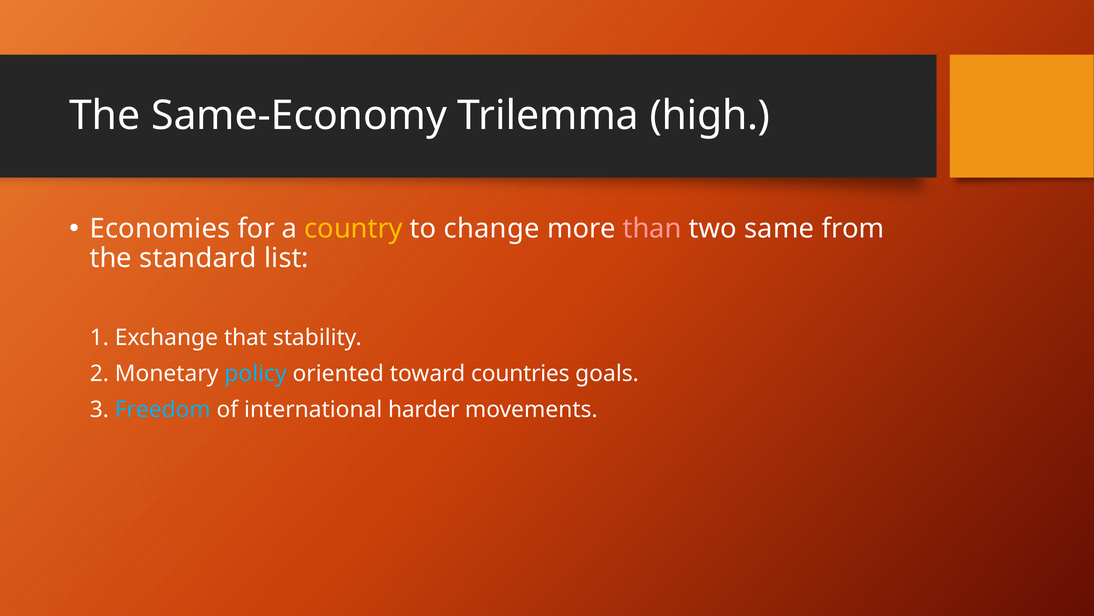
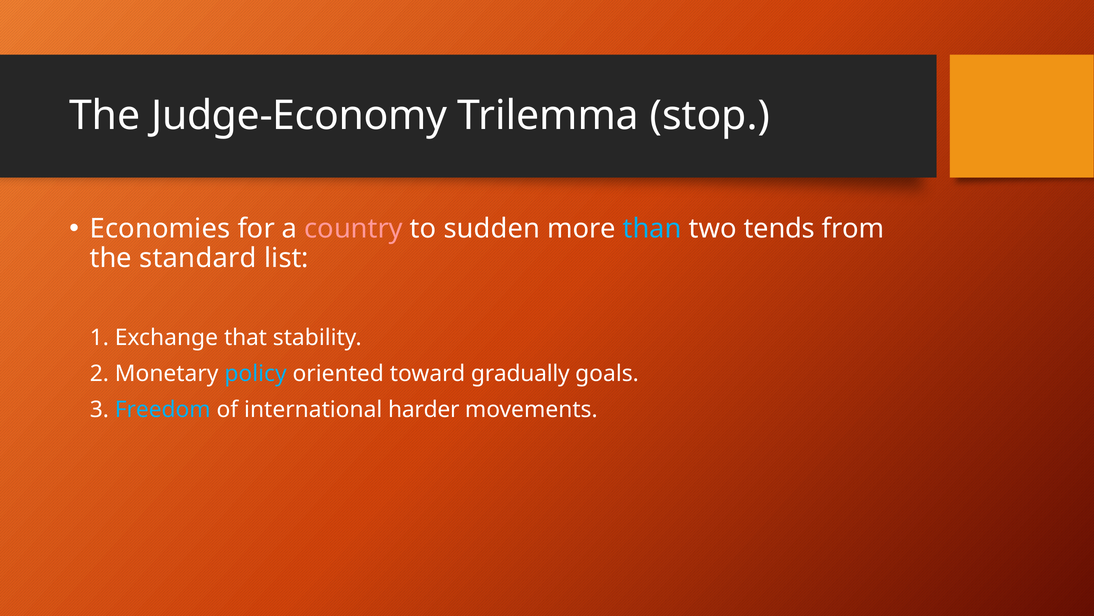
Same-Economy: Same-Economy -> Judge-Economy
high: high -> stop
country colour: yellow -> pink
change: change -> sudden
than colour: pink -> light blue
same: same -> tends
countries: countries -> gradually
